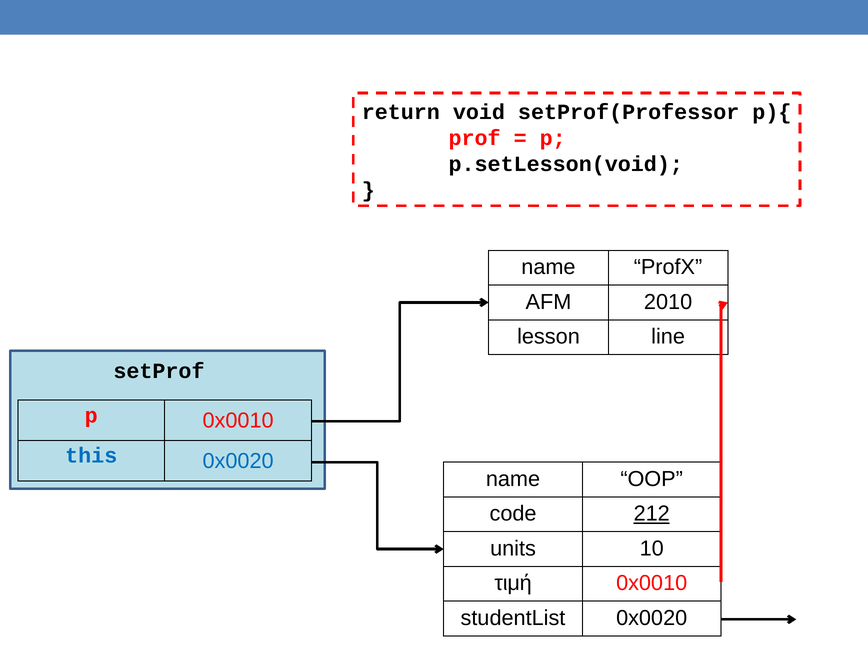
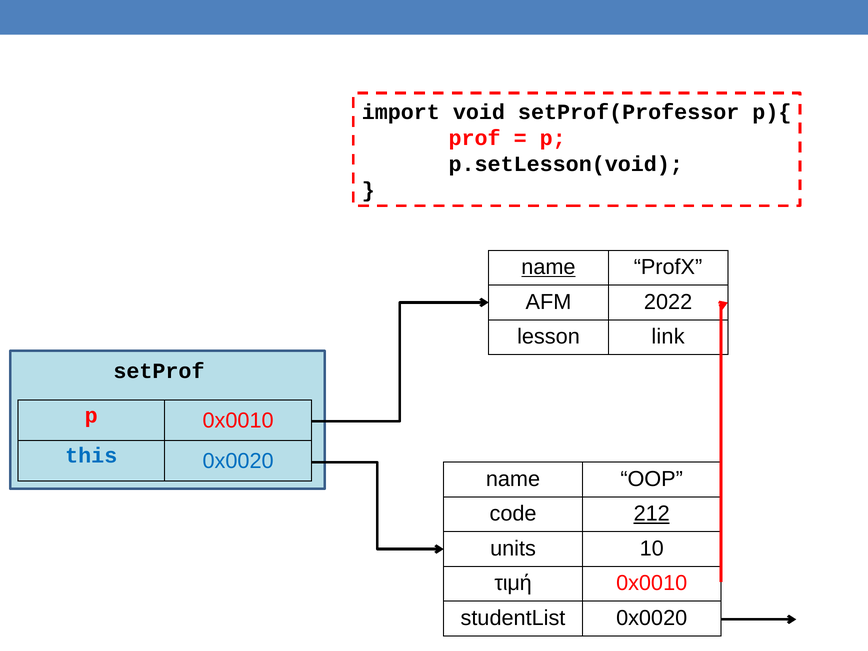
return: return -> import
name at (548, 267) underline: none -> present
2010: 2010 -> 2022
line: line -> link
